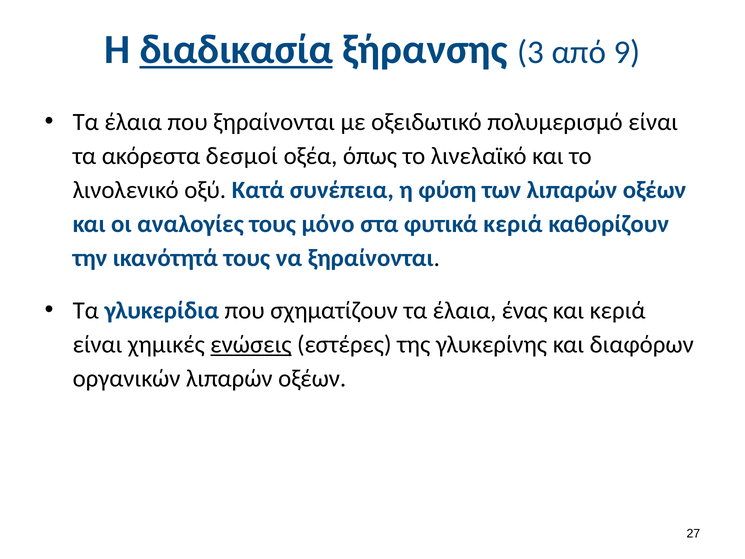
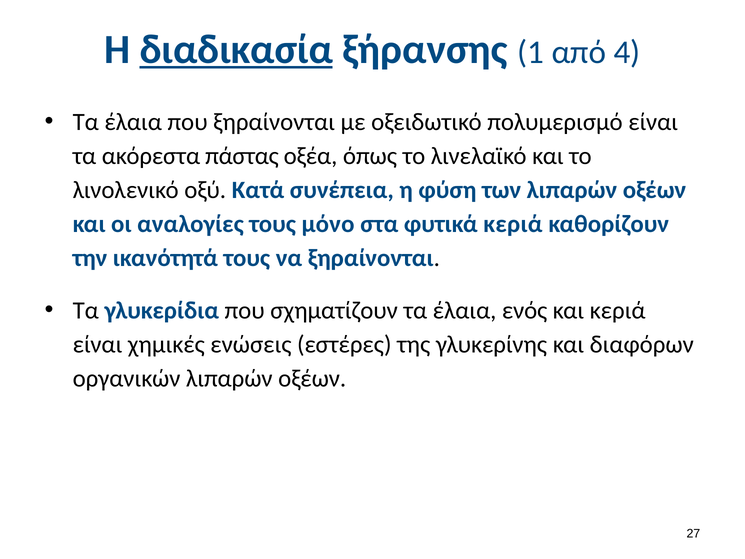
3: 3 -> 1
9: 9 -> 4
δεσμοί: δεσμοί -> πάστας
ένας: ένας -> ενός
ενώσεις underline: present -> none
